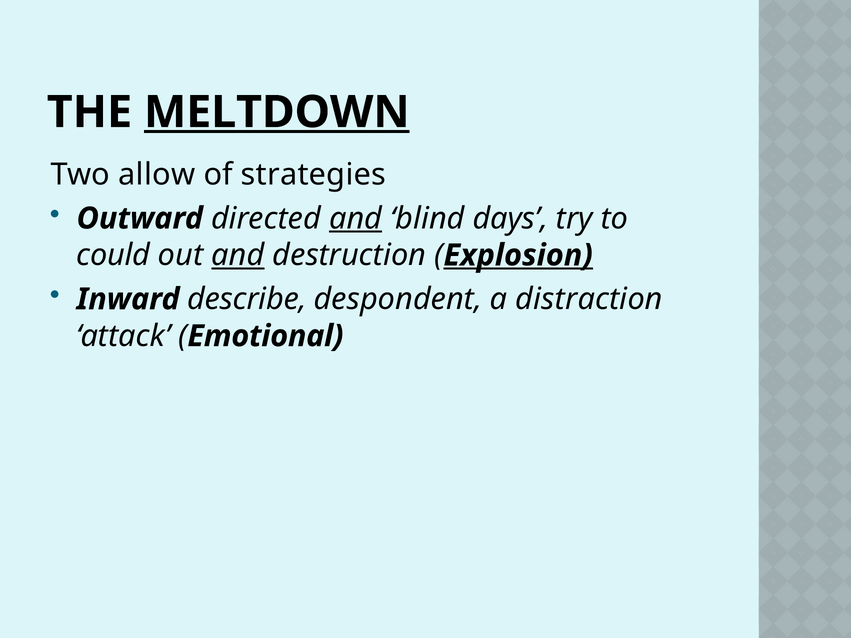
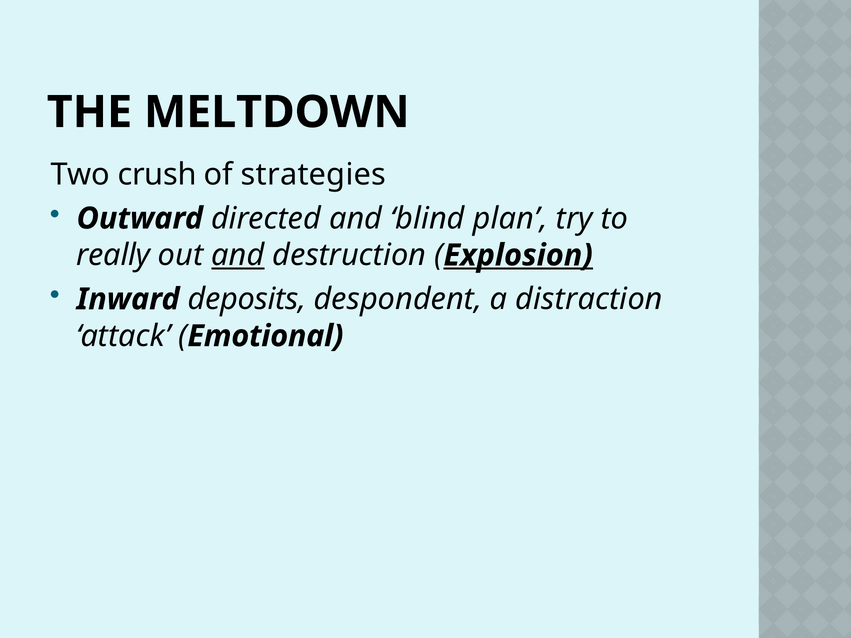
MELTDOWN underline: present -> none
allow: allow -> crush
and at (356, 219) underline: present -> none
days: days -> plan
could: could -> really
describe: describe -> deposits
